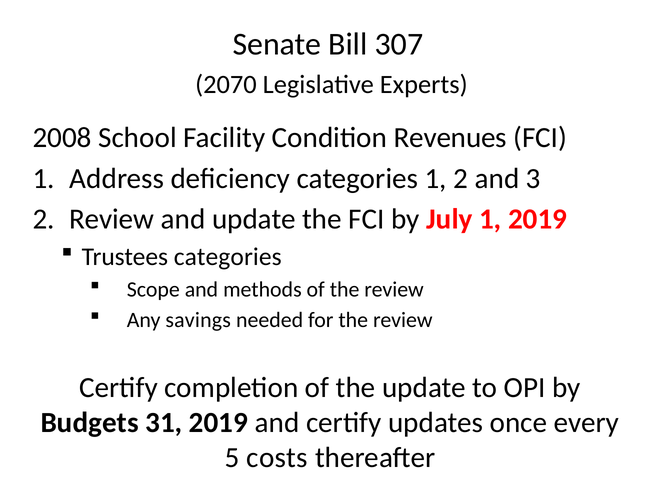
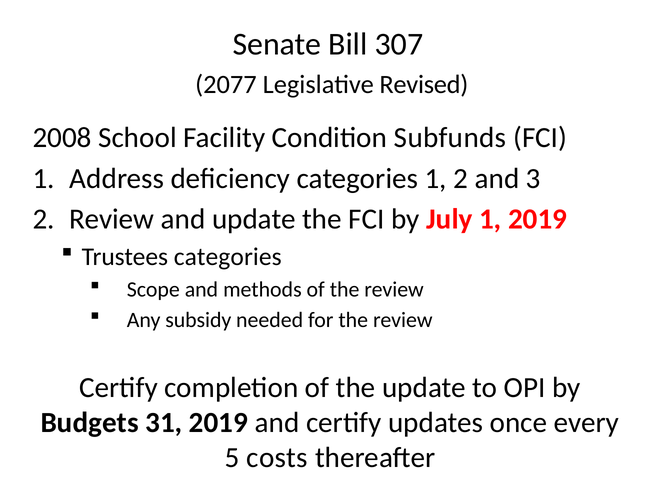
2070: 2070 -> 2077
Experts: Experts -> Revised
Revenues: Revenues -> Subfunds
savings: savings -> subsidy
